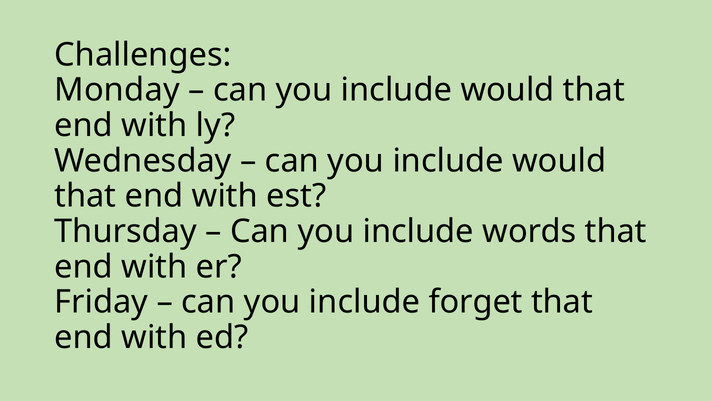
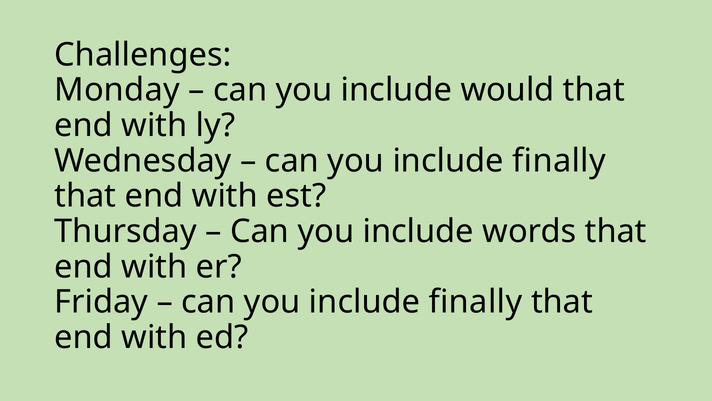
would at (559, 161): would -> finally
forget at (476, 302): forget -> finally
